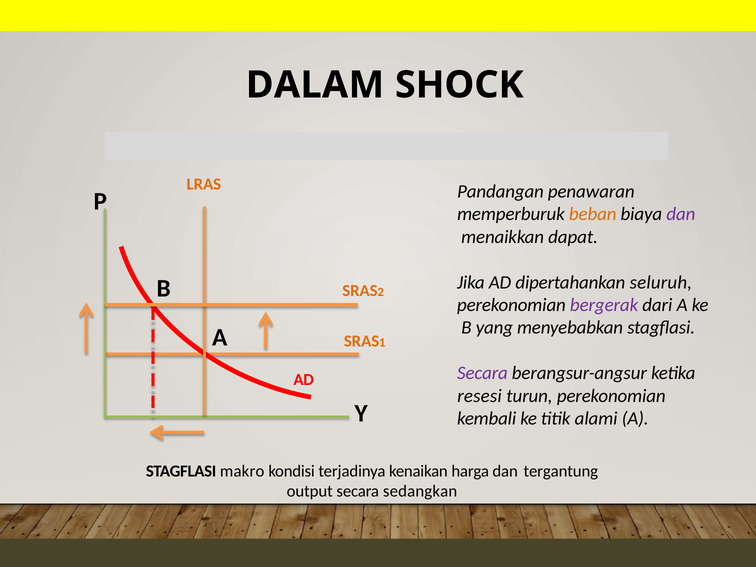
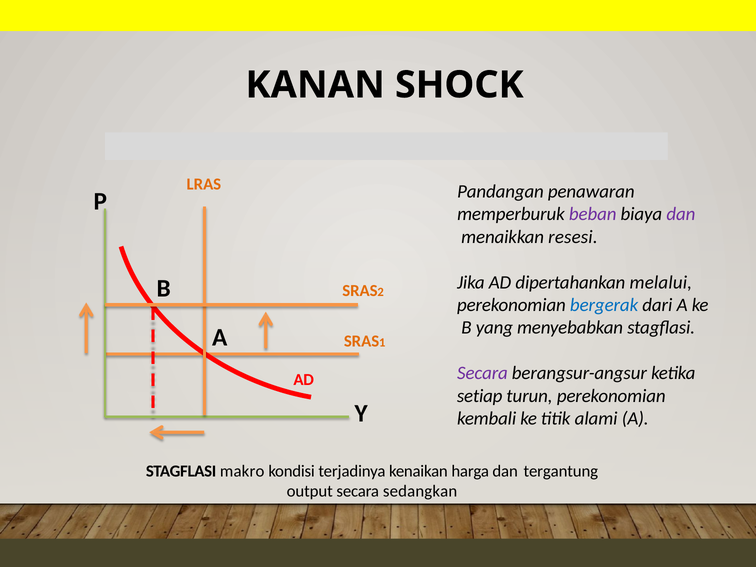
DALAM: DALAM -> KANAN
beban colour: orange -> purple
dapat: dapat -> resesi
seluruh: seluruh -> melalui
bergerak colour: purple -> blue
resesi: resesi -> setiap
